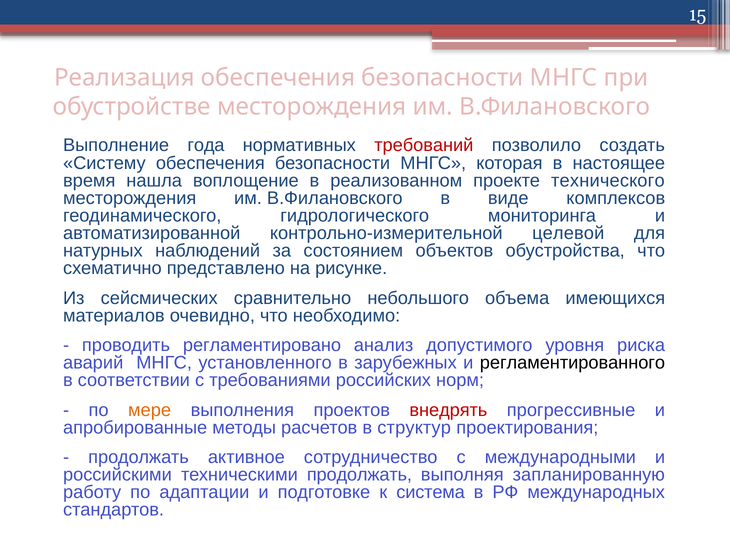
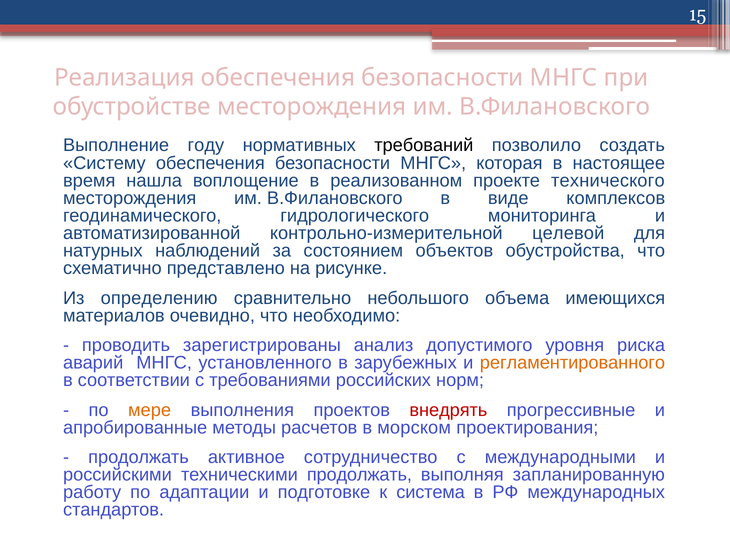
года: года -> году
требований colour: red -> black
сейсмических: сейсмических -> определению
регламентировано: регламентировано -> зарегистрированы
регламентированного colour: black -> orange
структур: структур -> морском
